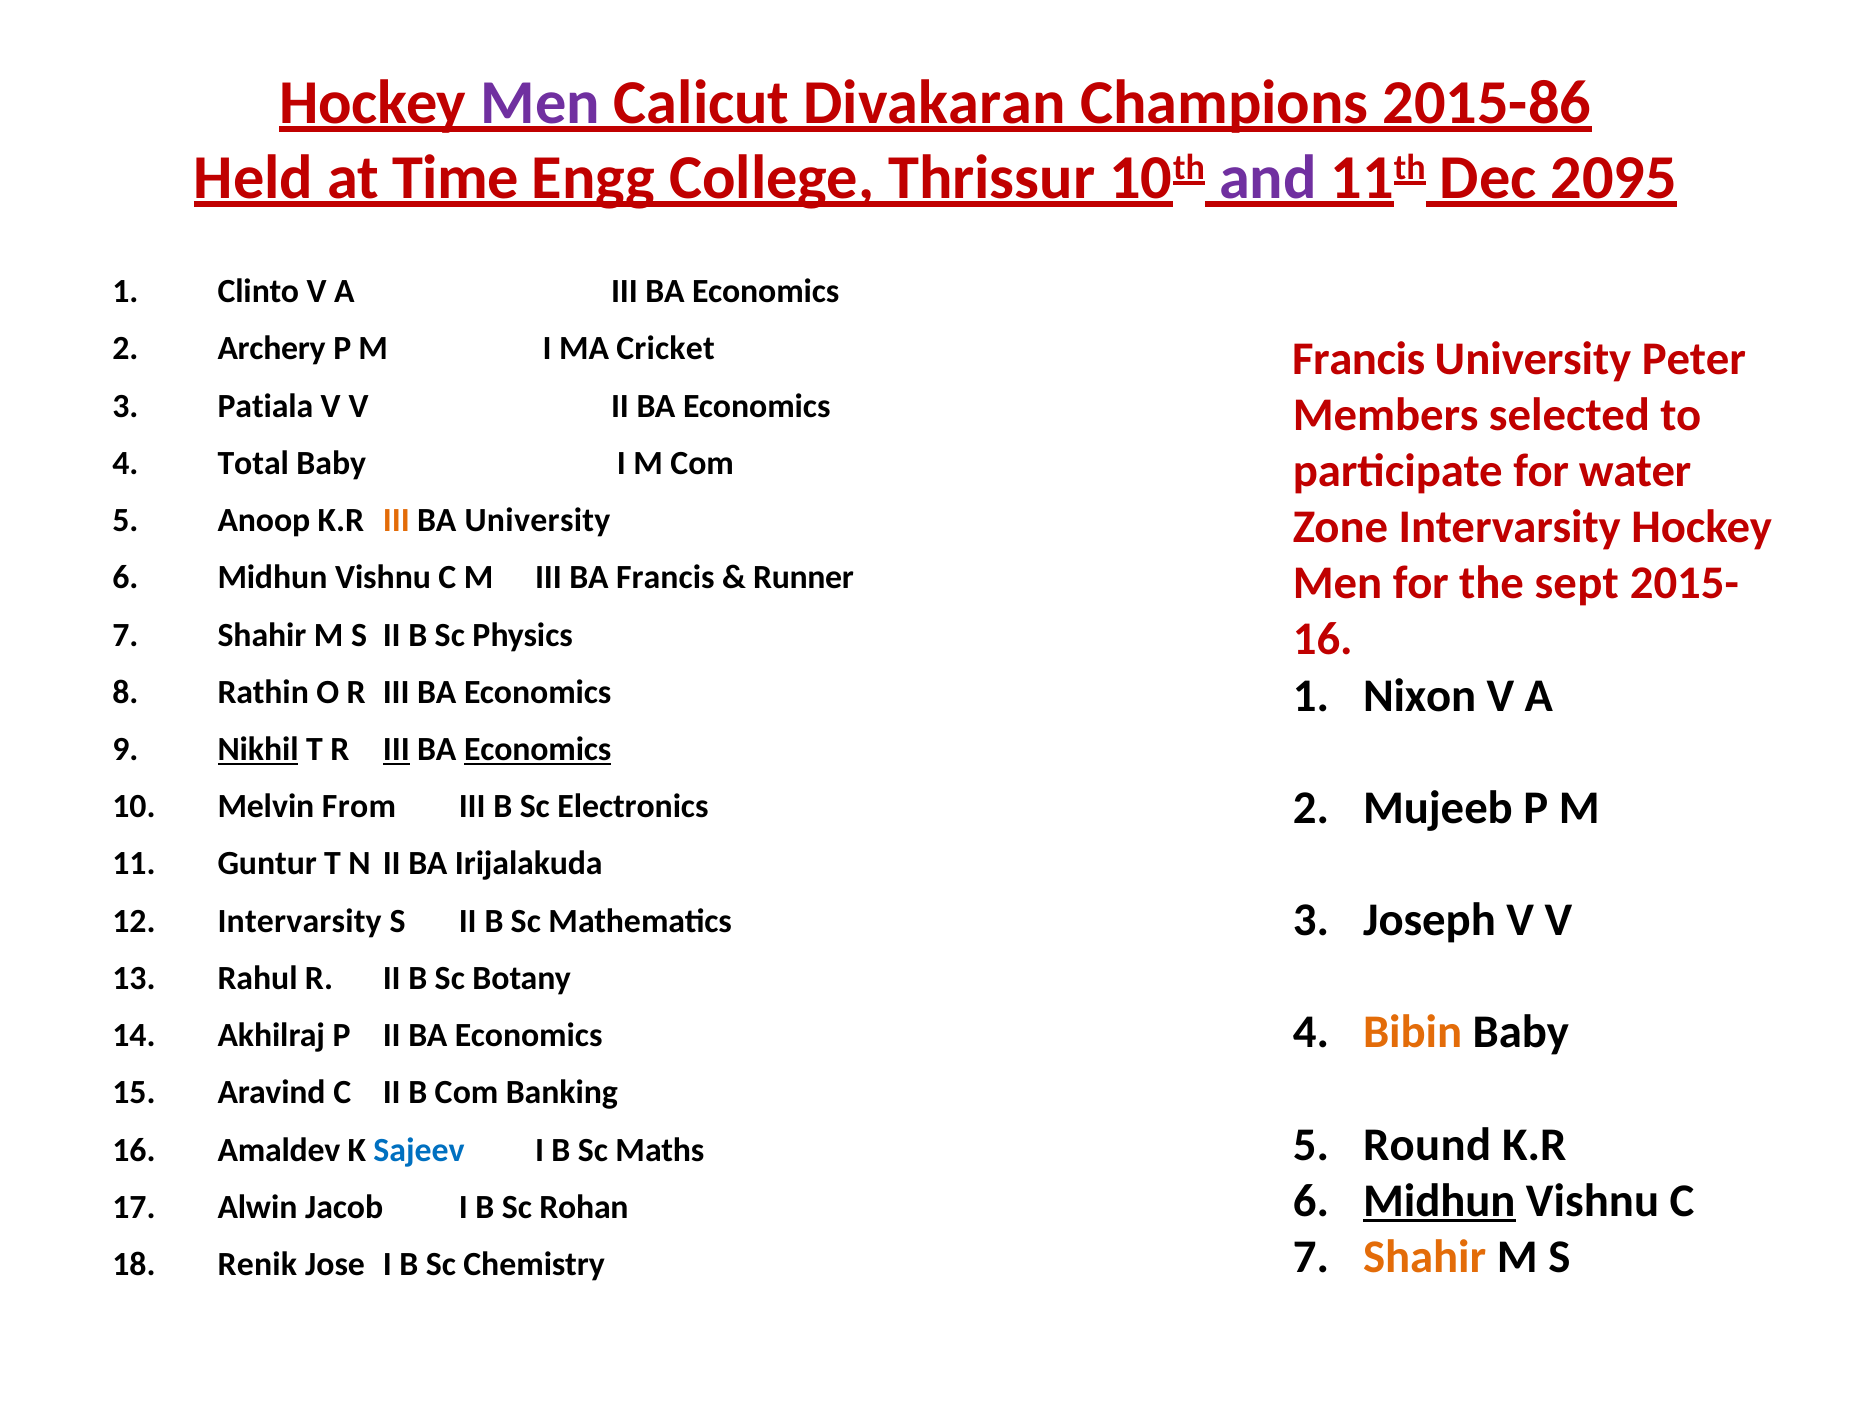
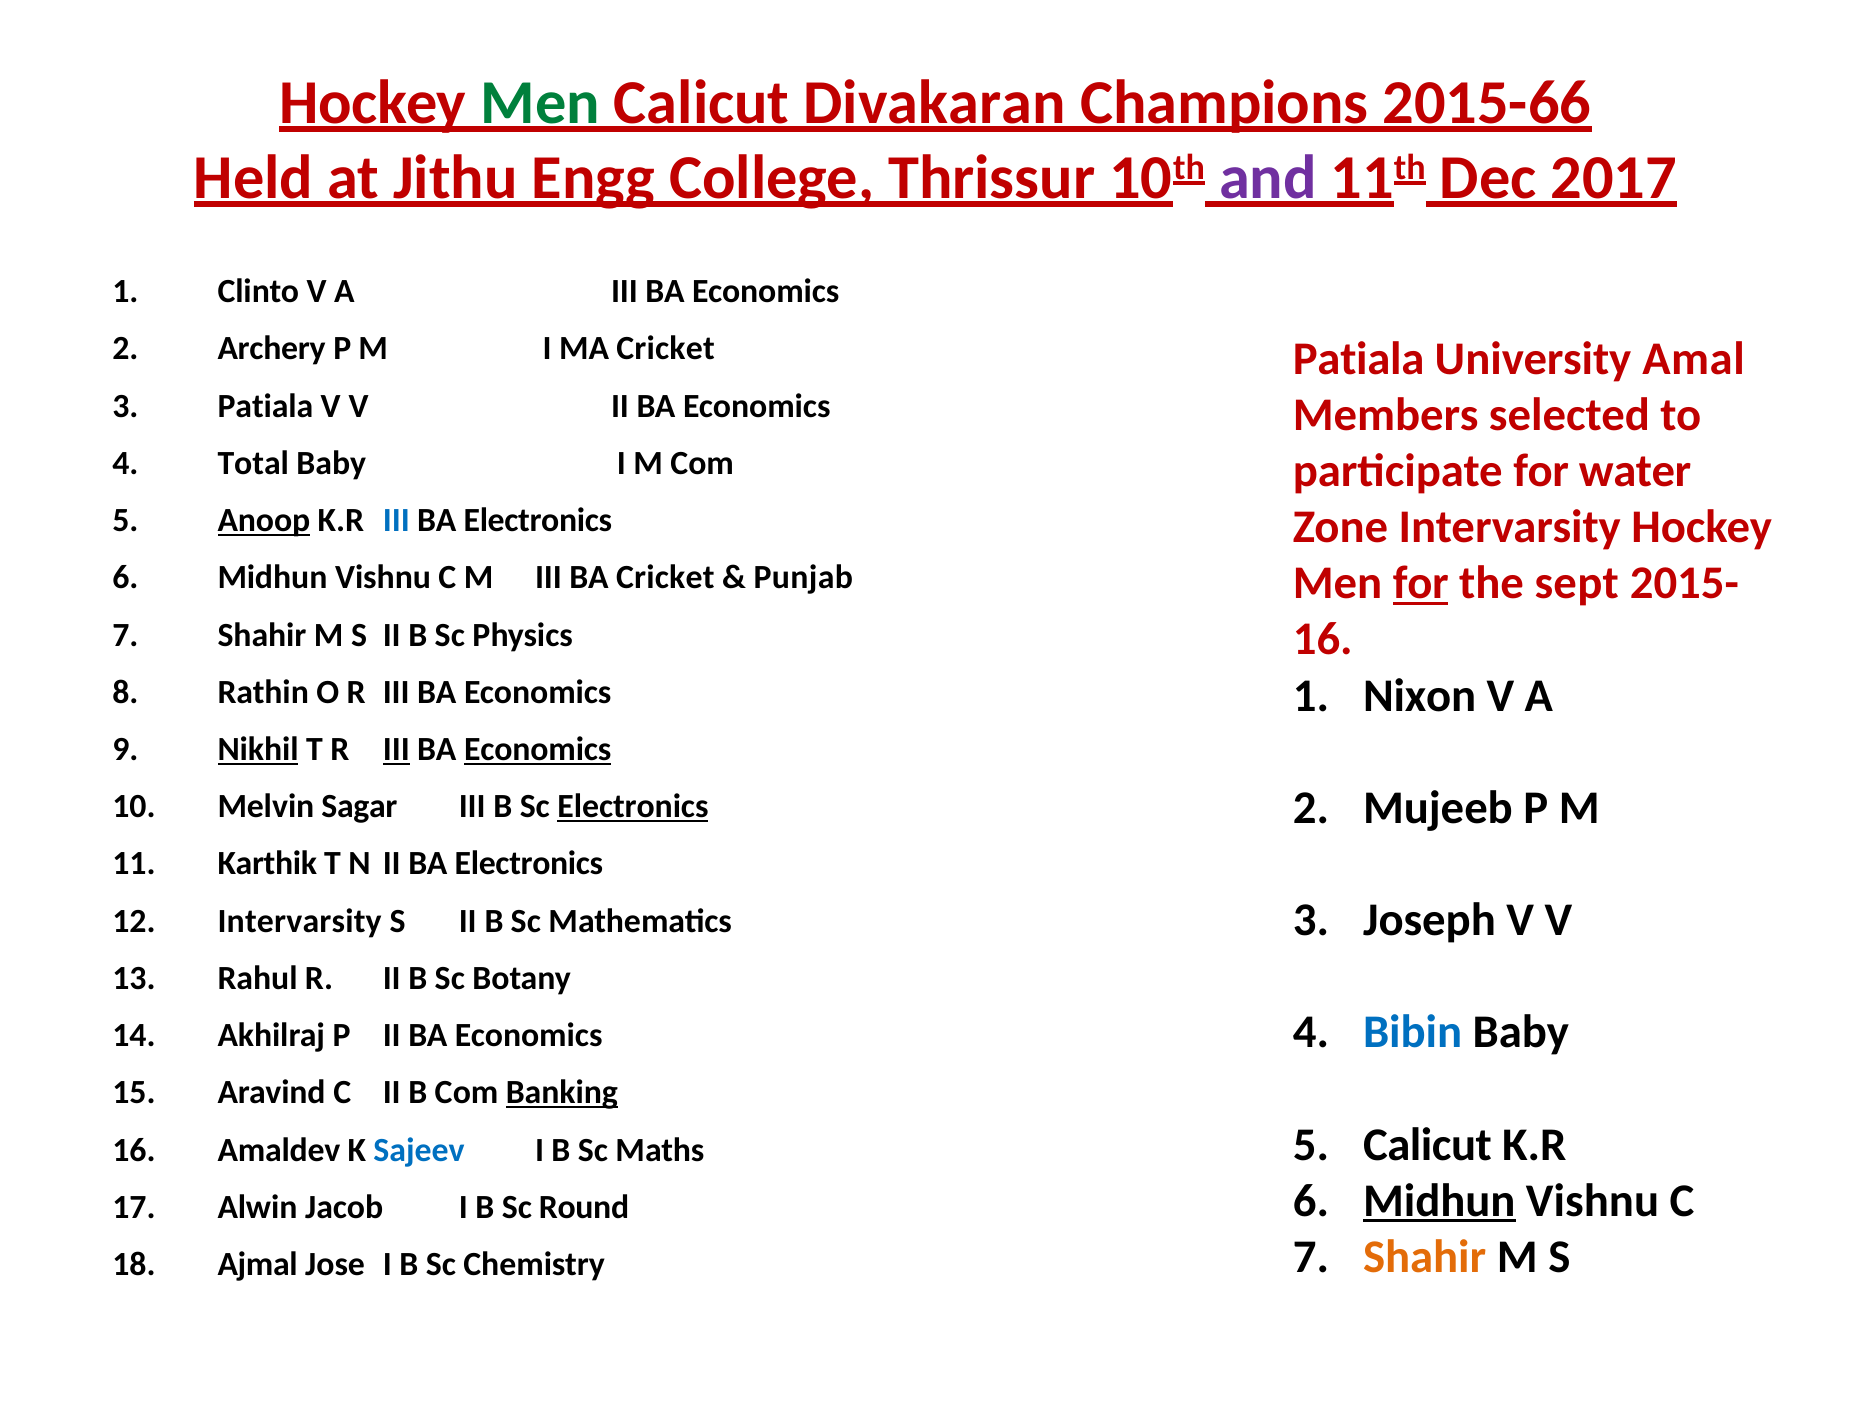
Men at (540, 103) colour: purple -> green
2015-86: 2015-86 -> 2015-66
Time: Time -> Jithu
2095: 2095 -> 2017
Francis at (1359, 359): Francis -> Patiala
Peter: Peter -> Amal
Anoop underline: none -> present
III at (396, 521) colour: orange -> blue
University at (538, 521): University -> Electronics
BA Francis: Francis -> Cricket
Runner: Runner -> Punjab
for at (1421, 584) underline: none -> present
From: From -> Sagar
Electronics at (633, 807) underline: none -> present
Guntur: Guntur -> Karthik
II BA Irijalakuda: Irijalakuda -> Electronics
Bibin colour: orange -> blue
Banking underline: none -> present
Round at (1427, 1145): Round -> Calicut
Rohan: Rohan -> Round
Renik: Renik -> Ajmal
